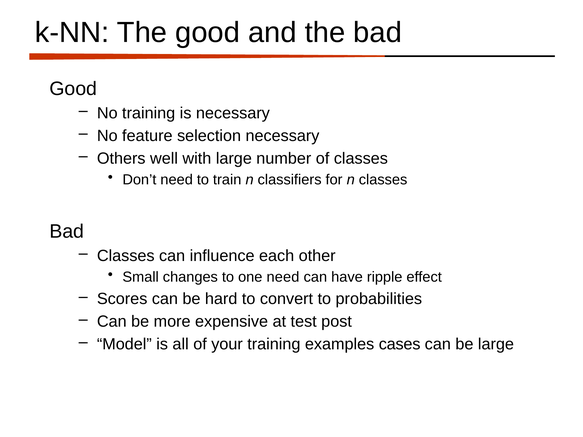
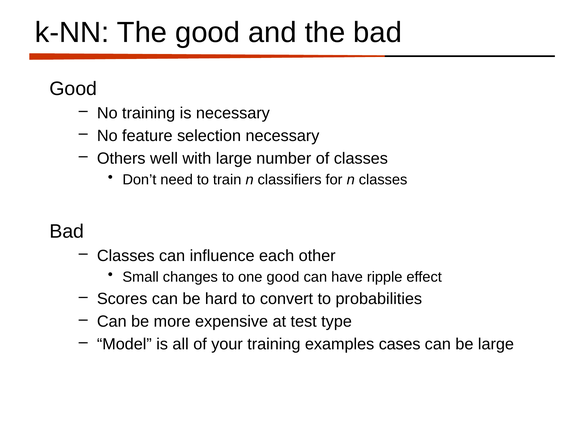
one need: need -> good
post: post -> type
